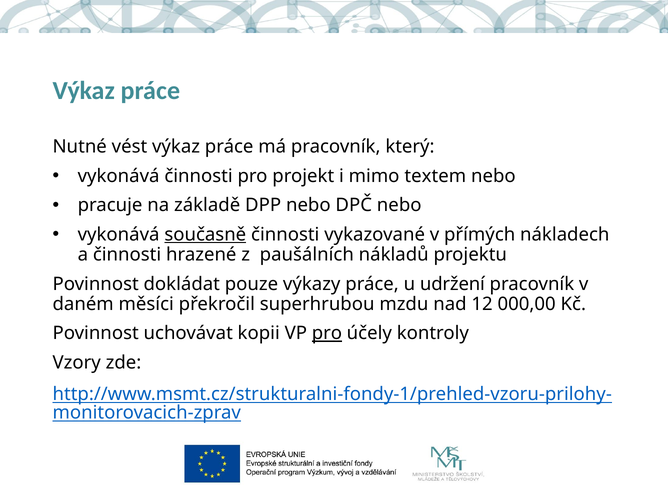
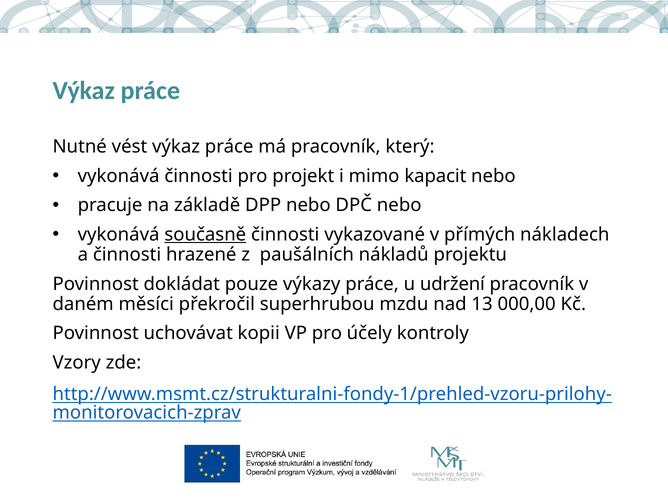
textem: textem -> kapacit
12: 12 -> 13
pro at (327, 333) underline: present -> none
